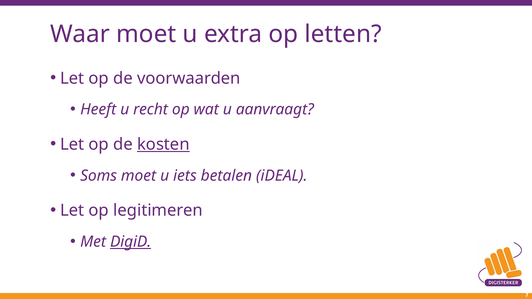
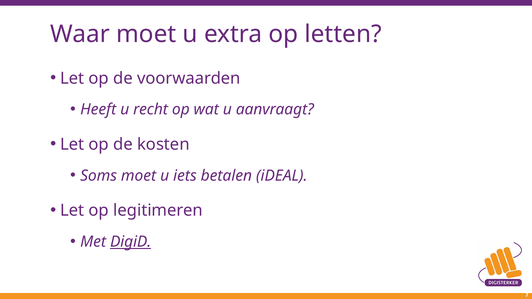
kosten underline: present -> none
